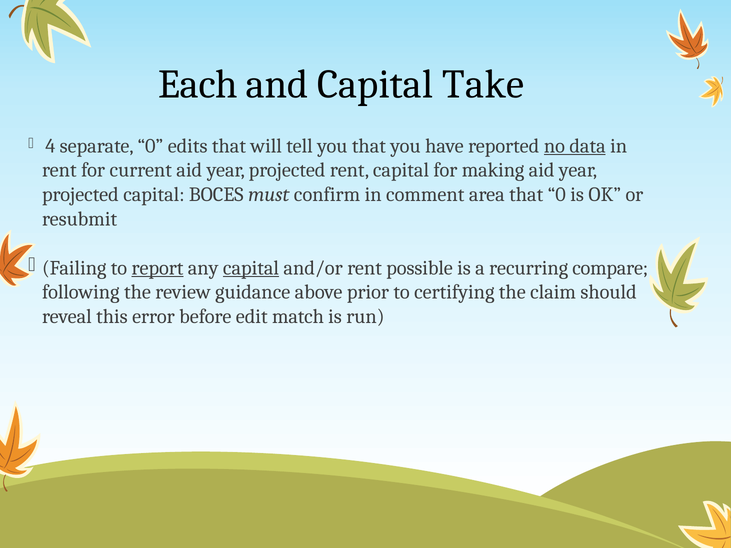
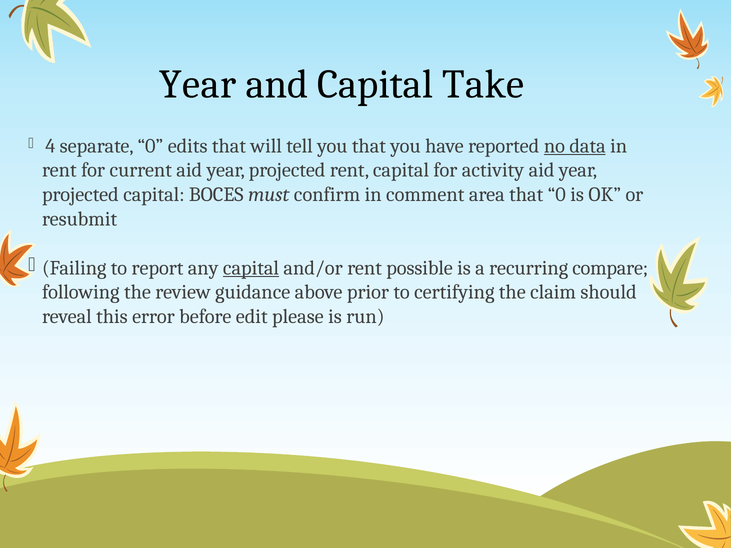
Each at (198, 85): Each -> Year
making: making -> activity
report underline: present -> none
match: match -> please
